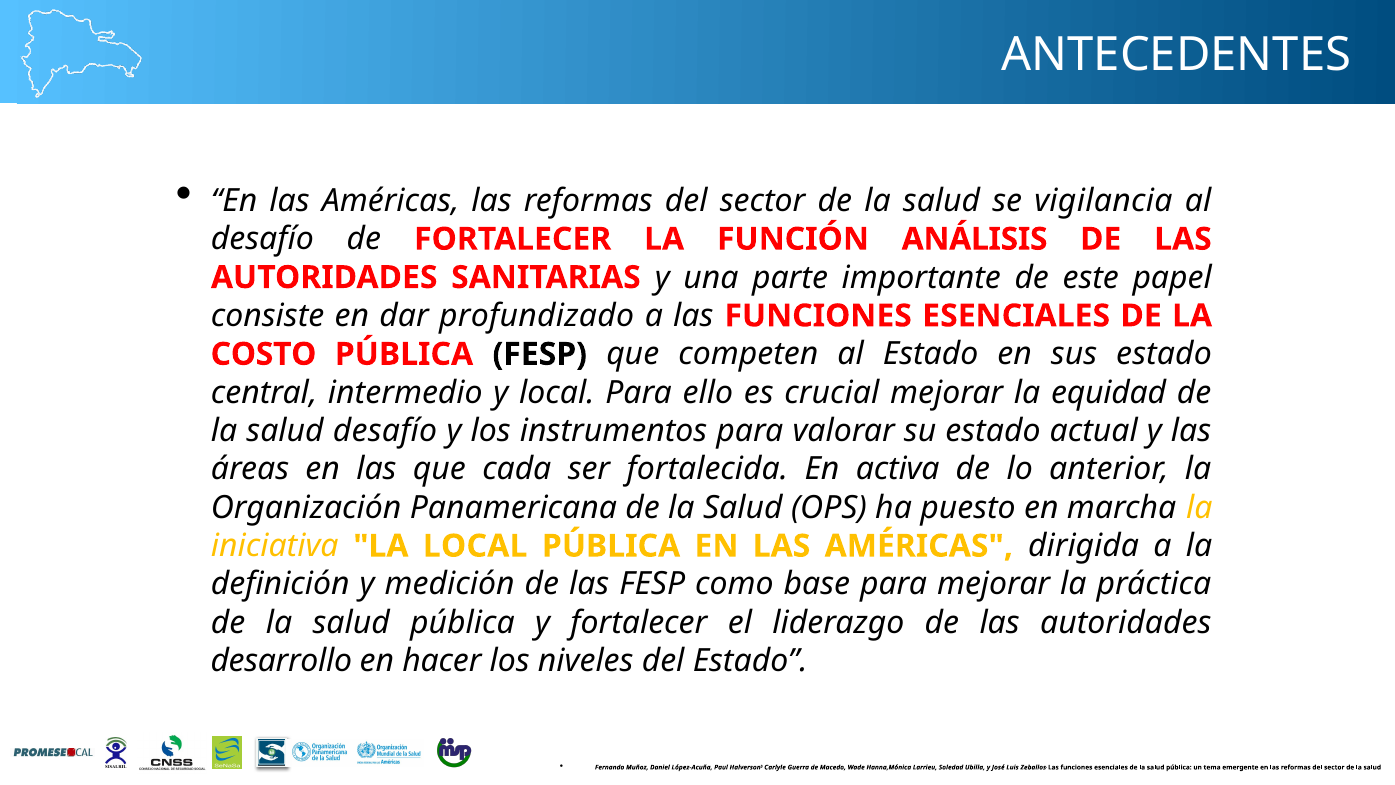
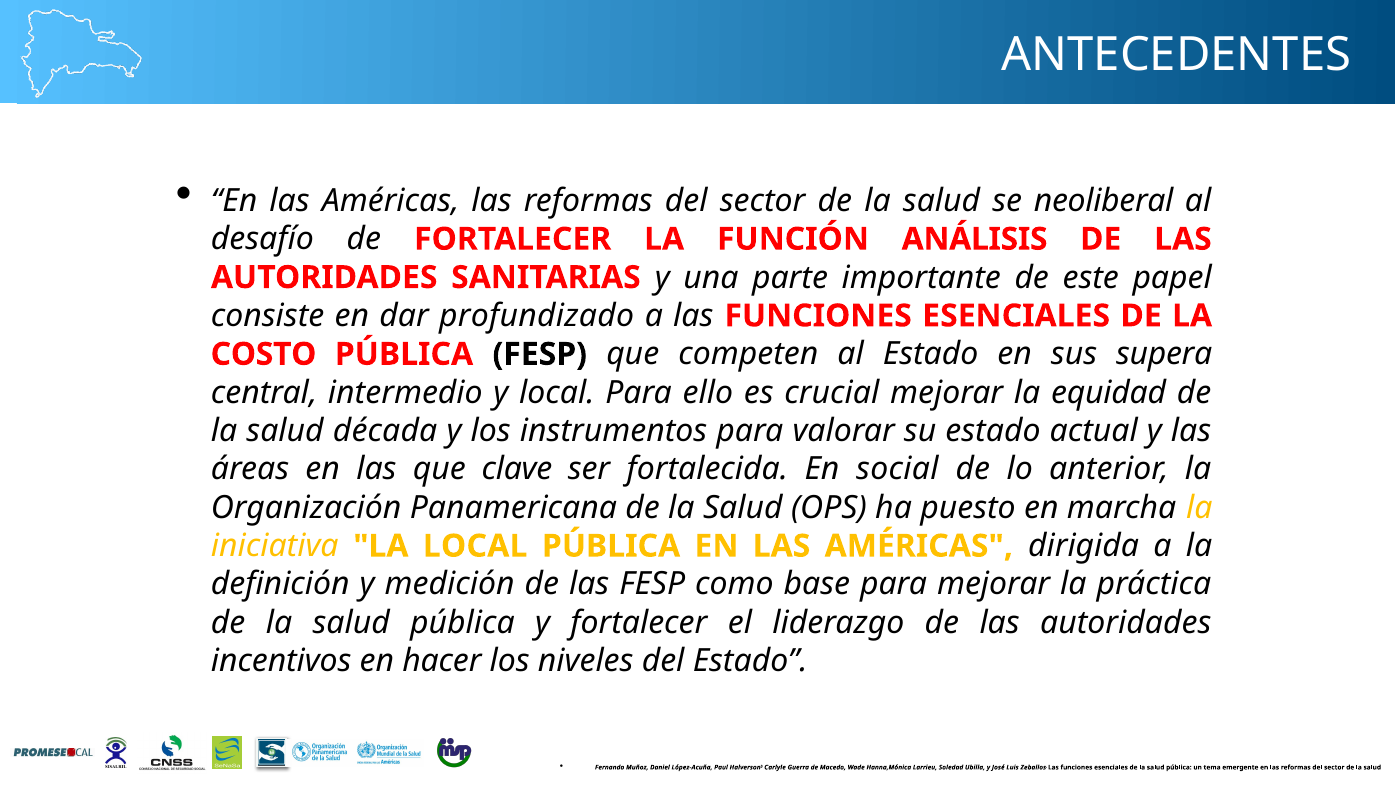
vigilancia: vigilancia -> neoliberal
sus estado: estado -> supera
salud desafío: desafío -> década
cada: cada -> clave
activa: activa -> social
desarrollo: desarrollo -> incentivos
